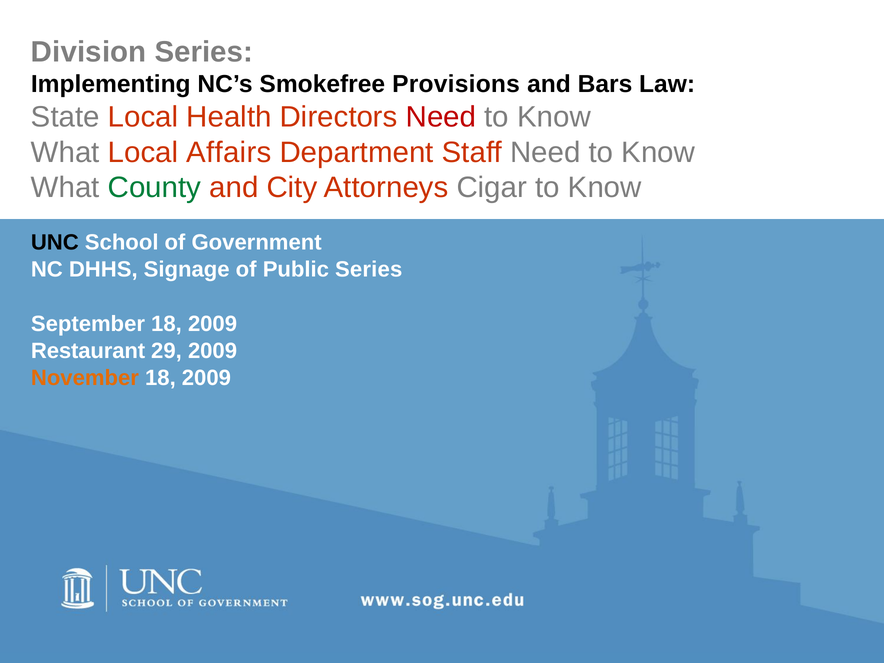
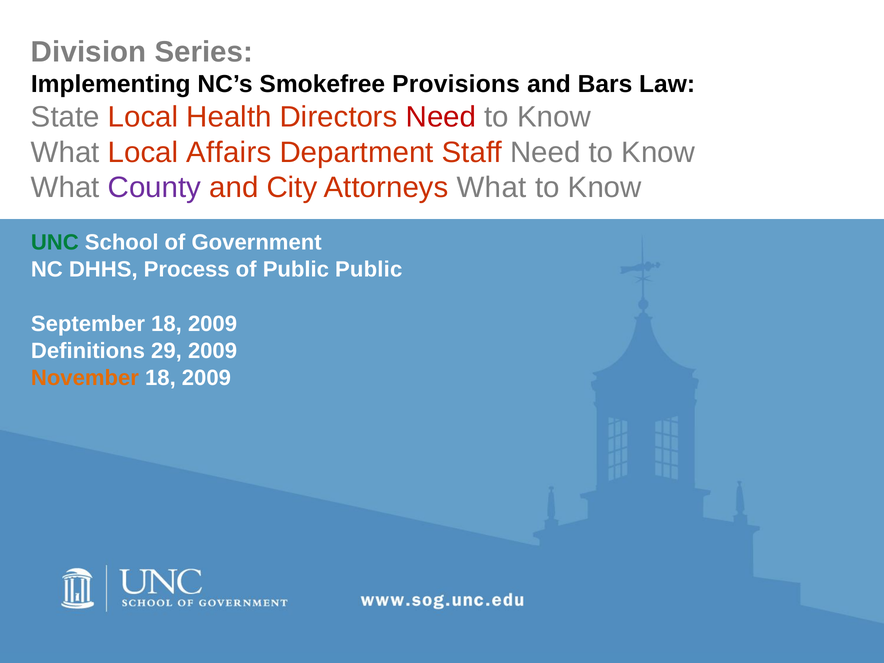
County colour: green -> purple
Attorneys Cigar: Cigar -> What
UNC colour: black -> green
Signage: Signage -> Process
Public Series: Series -> Public
Restaurant: Restaurant -> Definitions
